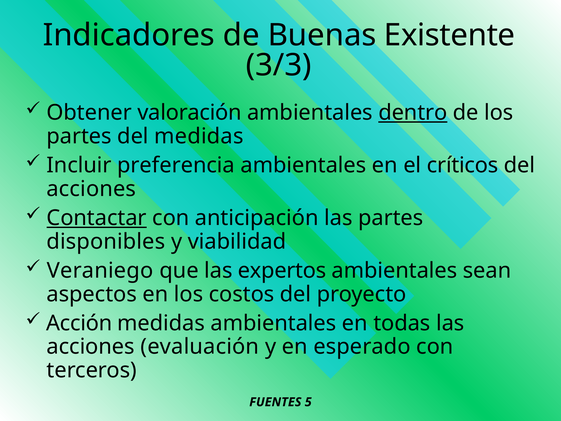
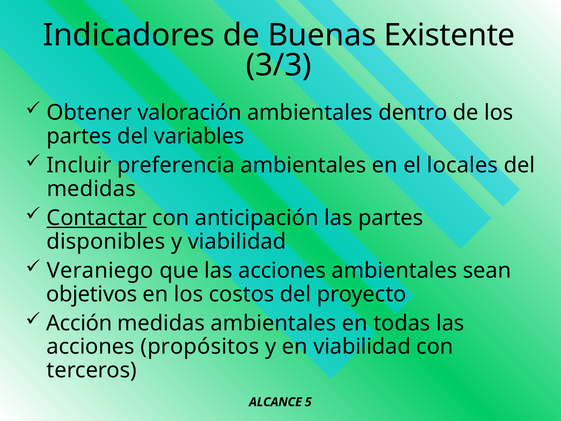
dentro underline: present -> none
del medidas: medidas -> variables
críticos: críticos -> locales
acciones at (91, 189): acciones -> medidas
que las expertos: expertos -> acciones
aspectos: aspectos -> objetivos
evaluación: evaluación -> propósitos
en esperado: esperado -> viabilidad
FUENTES: FUENTES -> ALCANCE
